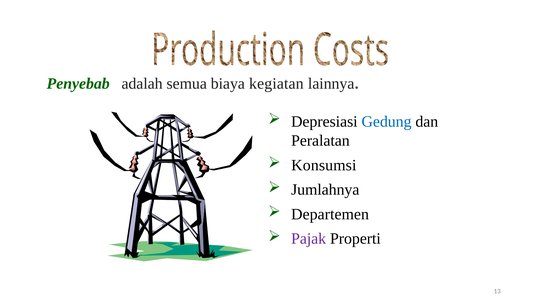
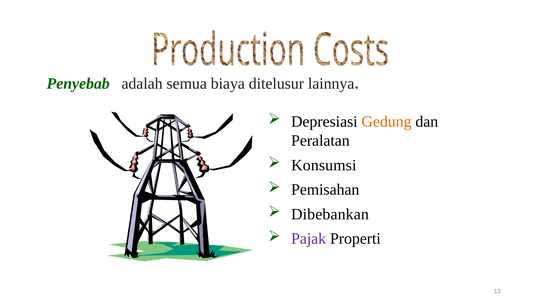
kegiatan: kegiatan -> ditelusur
Gedung colour: blue -> orange
Jumlahnya: Jumlahnya -> Pemisahan
Departemen: Departemen -> Dibebankan
